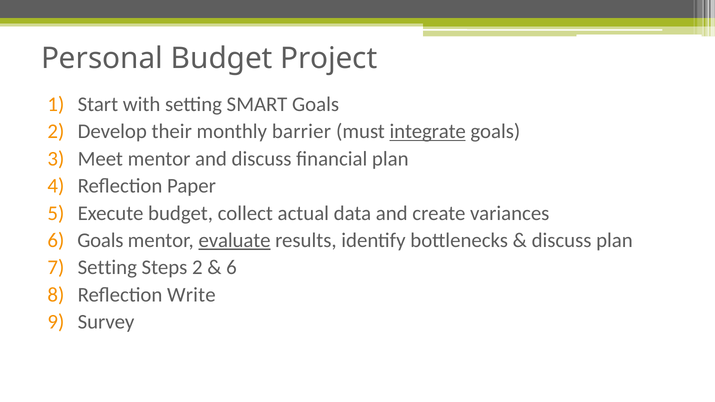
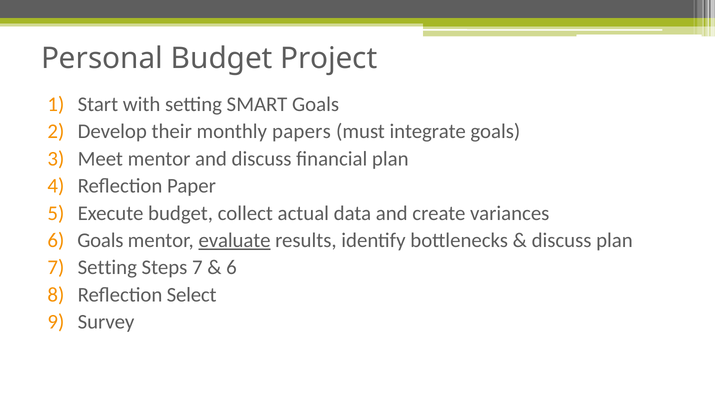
barrier: barrier -> papers
integrate underline: present -> none
Steps 2: 2 -> 7
Write: Write -> Select
